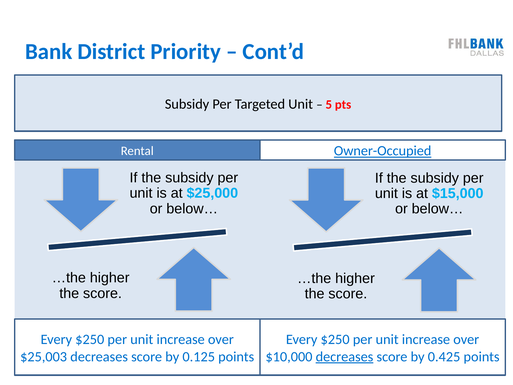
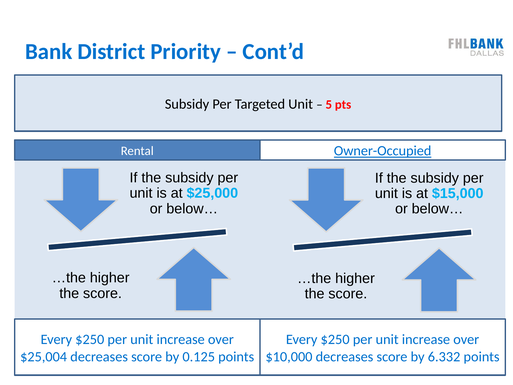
$25,003: $25,003 -> $25,004
decreases at (344, 356) underline: present -> none
0.425: 0.425 -> 6.332
